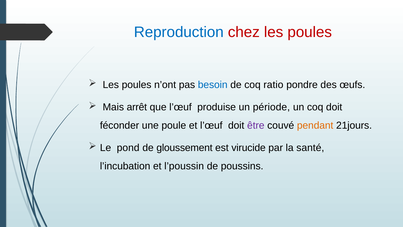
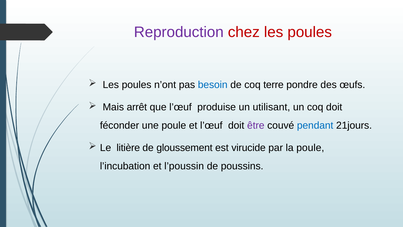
Reproduction colour: blue -> purple
ratio: ratio -> terre
période: période -> utilisant
pendant colour: orange -> blue
pond: pond -> litière
la santé: santé -> poule
